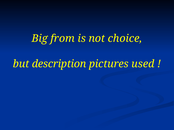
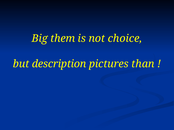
from: from -> them
used: used -> than
